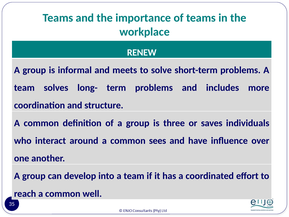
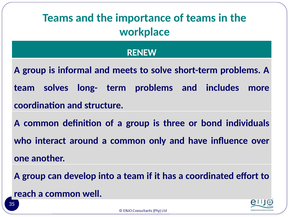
saves: saves -> bond
sees: sees -> only
